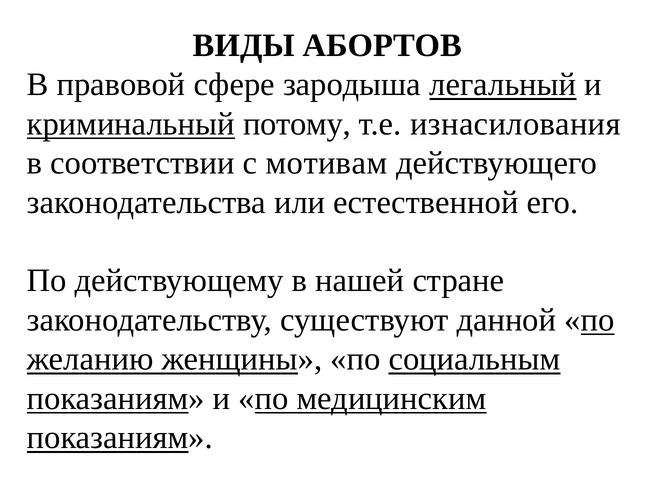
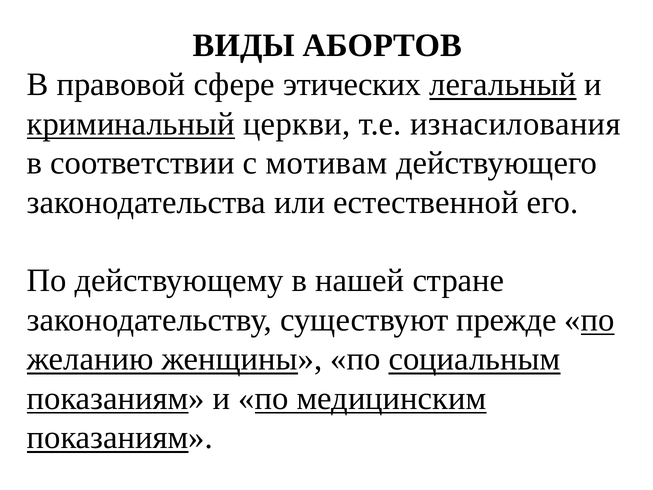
зародыша: зародыша -> этических
потому: потому -> церкви
данной: данной -> прежде
